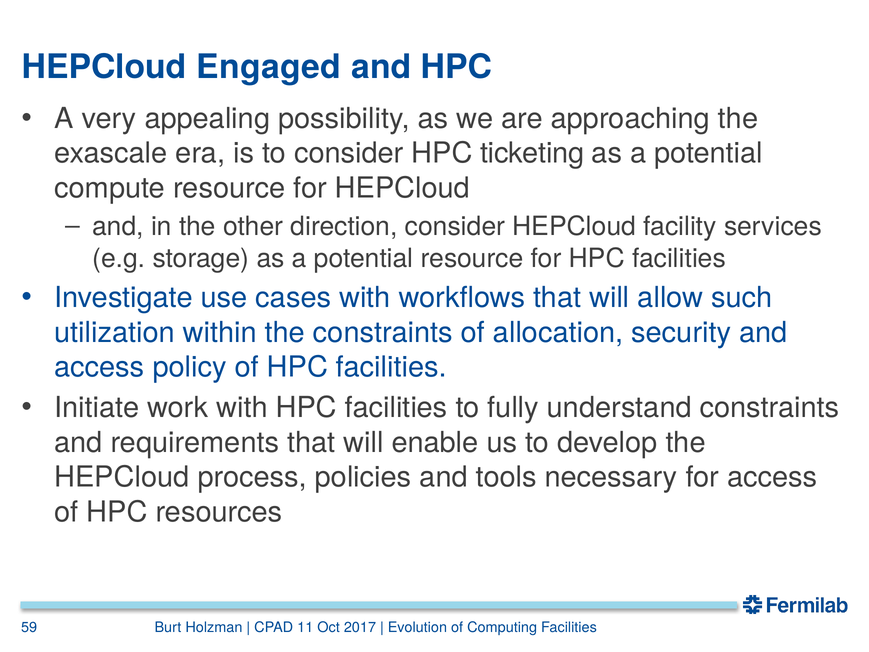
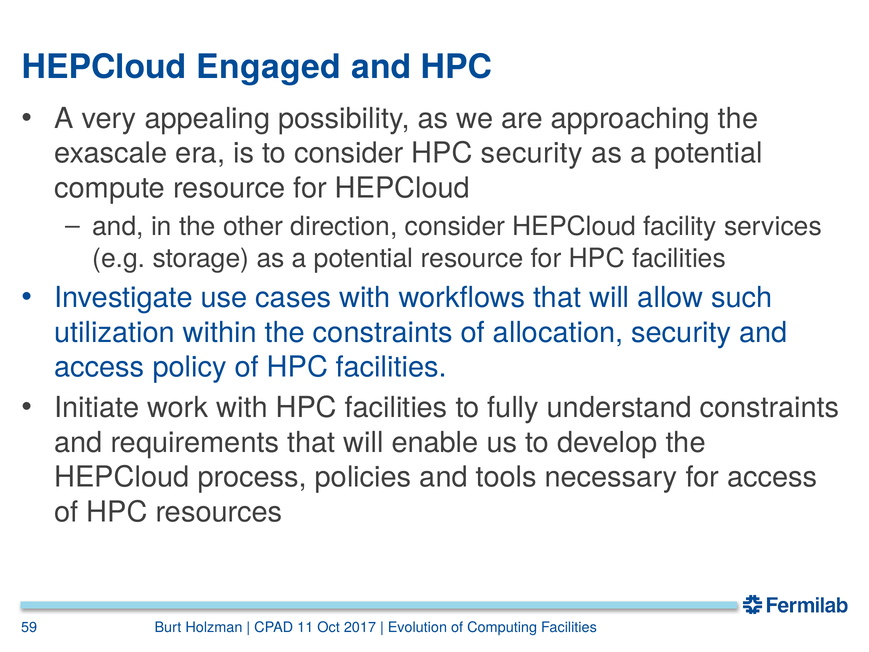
HPC ticketing: ticketing -> security
